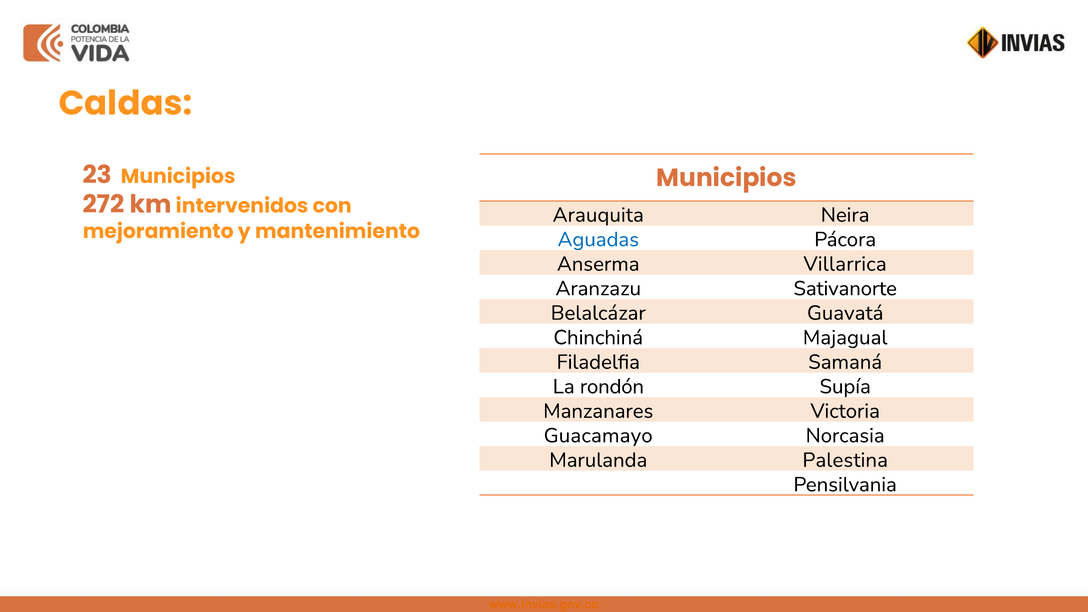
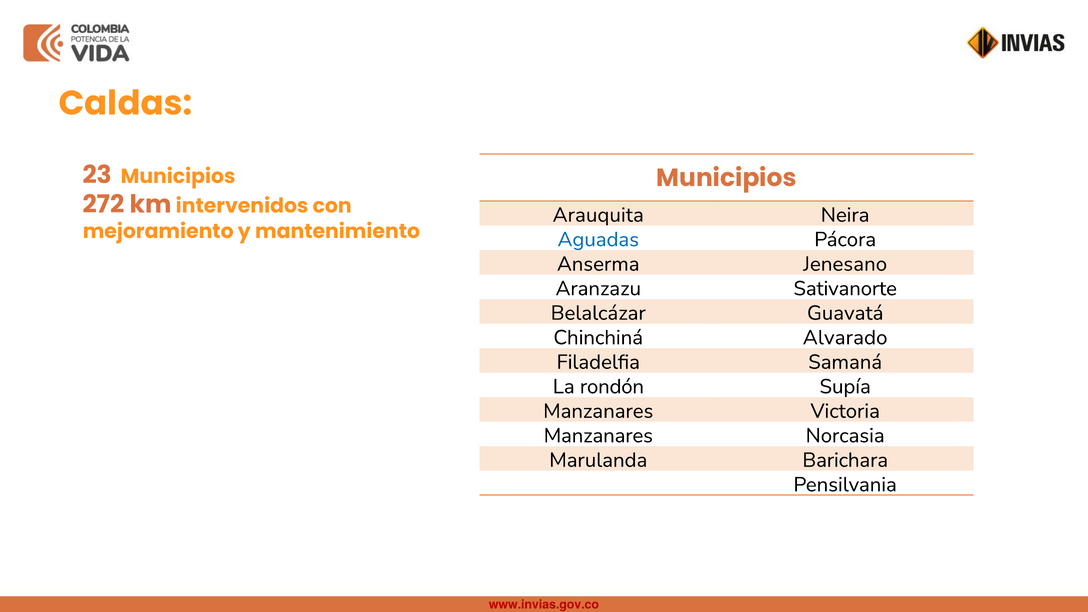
Villarrica: Villarrica -> Jenesano
Majagual: Majagual -> Alvarado
Guacamayo at (598, 436): Guacamayo -> Manzanares
Palestina: Palestina -> Barichara
www.invias.gov.co colour: orange -> red
